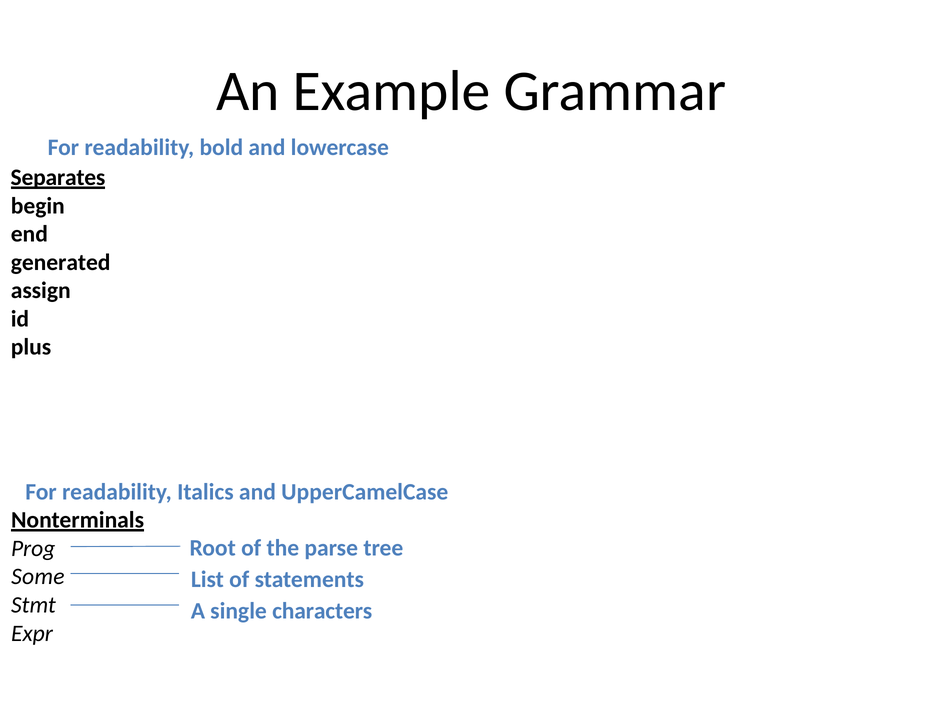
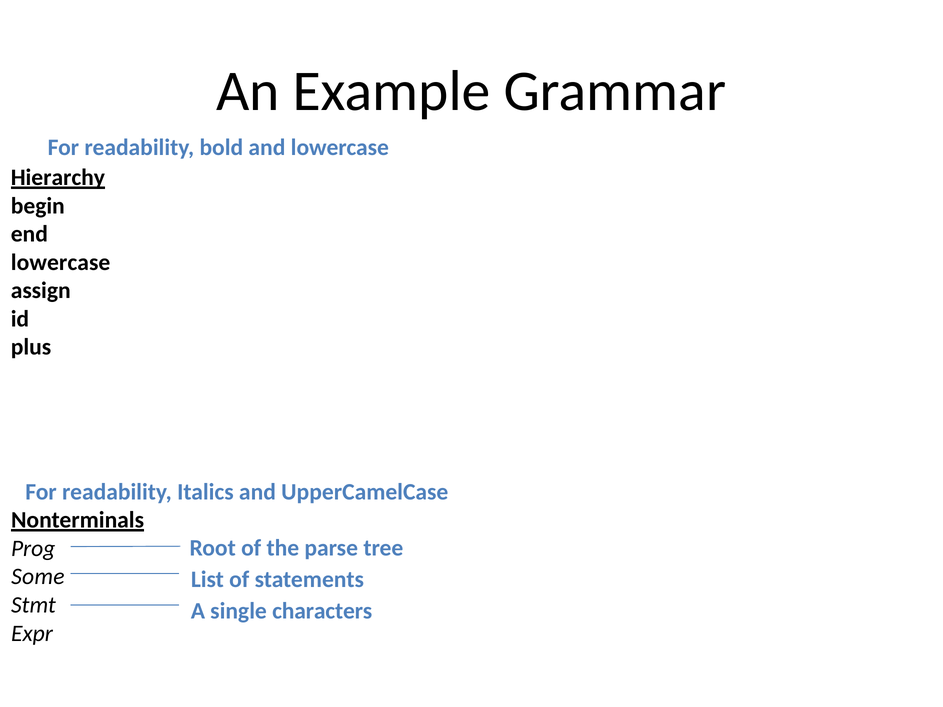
Separates: Separates -> Hierarchy
generated at (61, 262): generated -> lowercase
